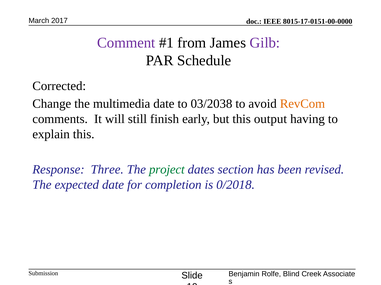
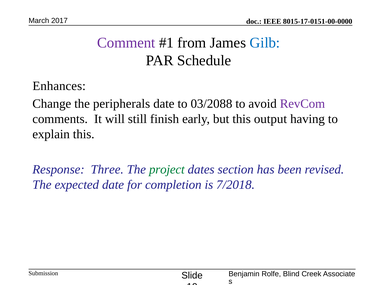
Gilb colour: purple -> blue
Corrected: Corrected -> Enhances
multimedia: multimedia -> peripherals
03/2038: 03/2038 -> 03/2088
RevCom colour: orange -> purple
0/2018: 0/2018 -> 7/2018
